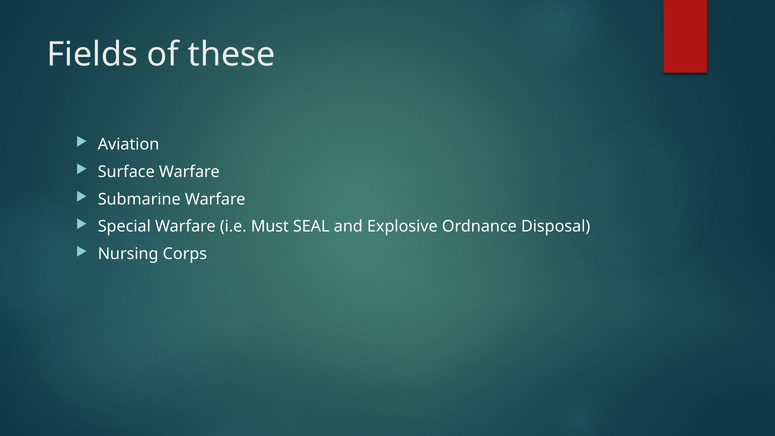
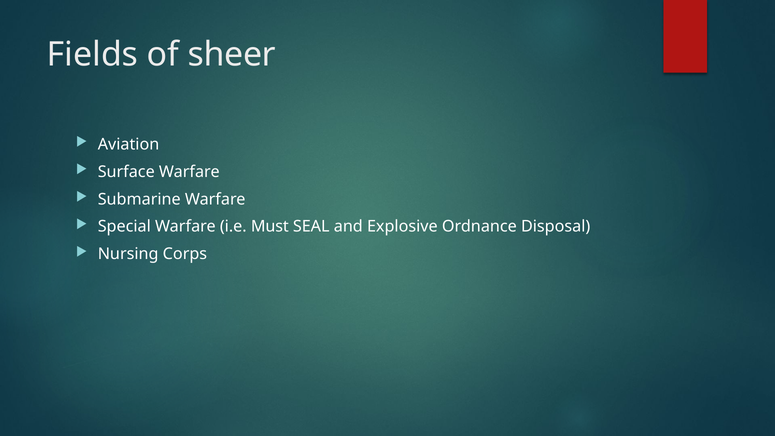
these: these -> sheer
